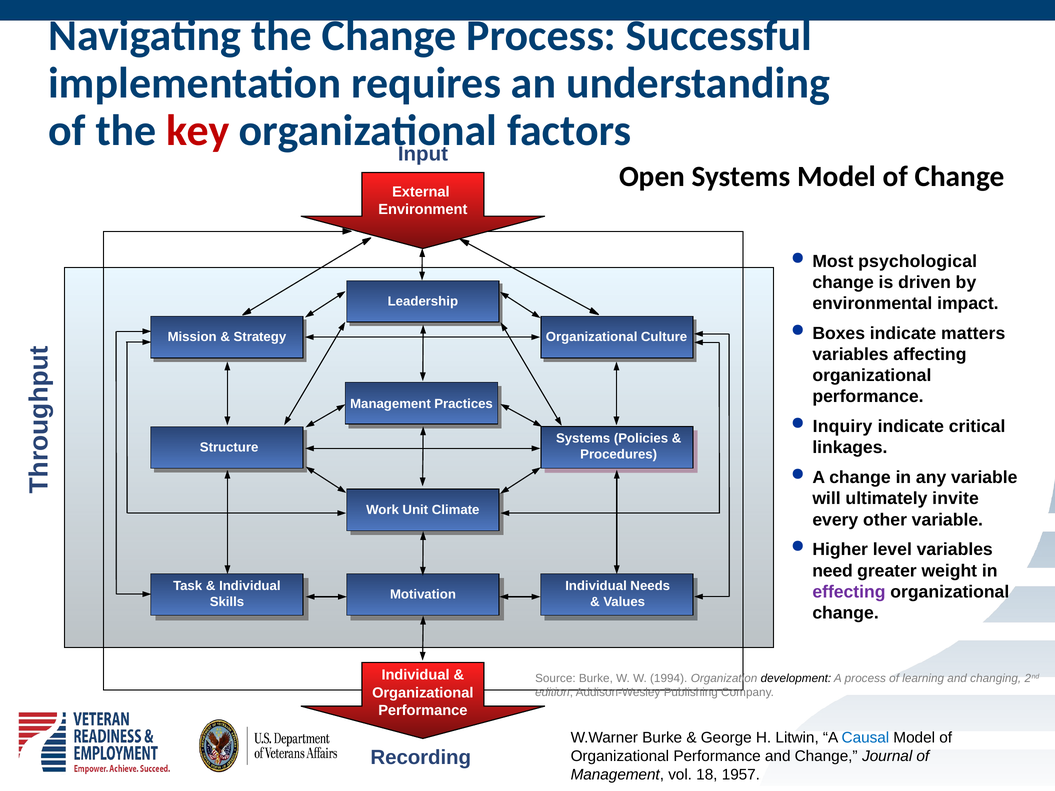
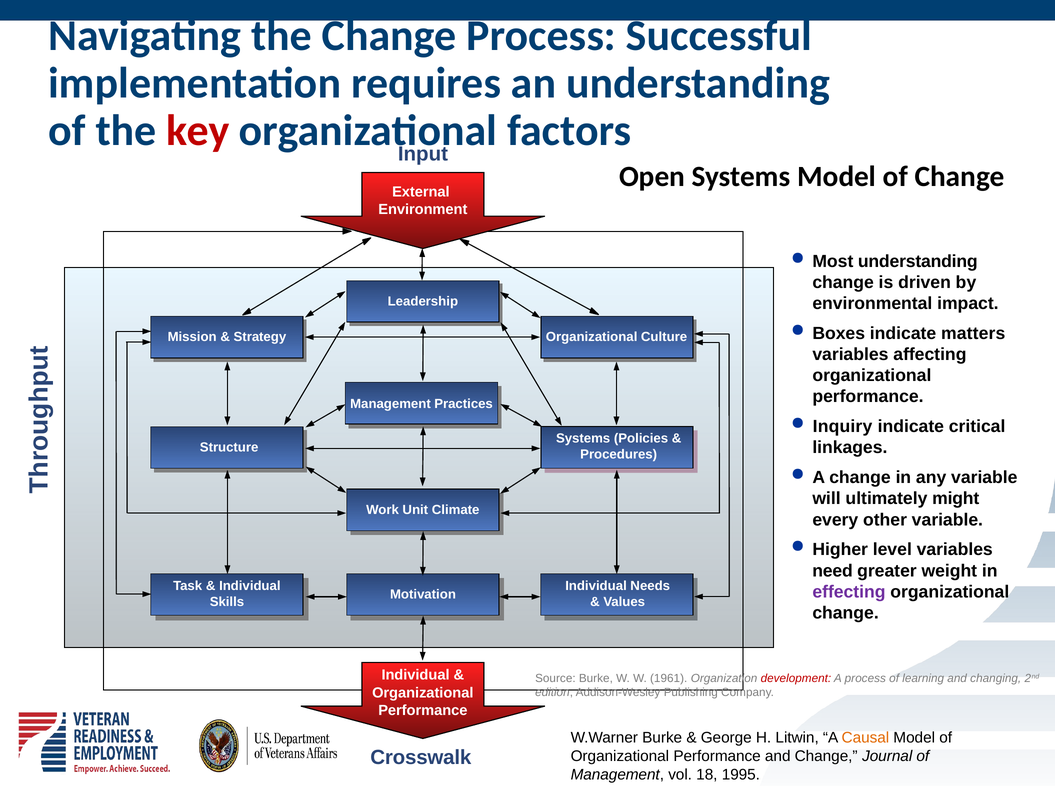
Most psychological: psychological -> understanding
invite: invite -> might
1994: 1994 -> 1961
development colour: black -> red
Causal colour: blue -> orange
Recording: Recording -> Crosswalk
1957: 1957 -> 1995
